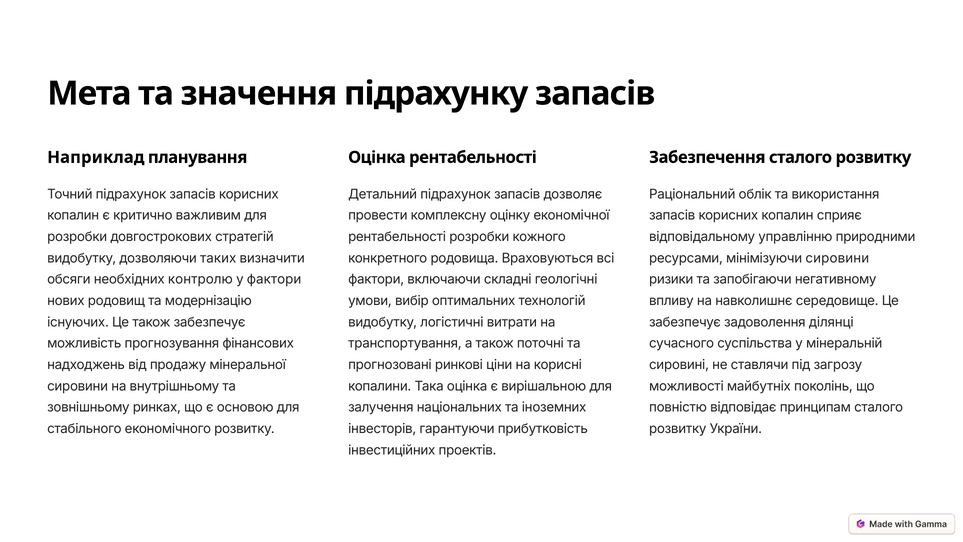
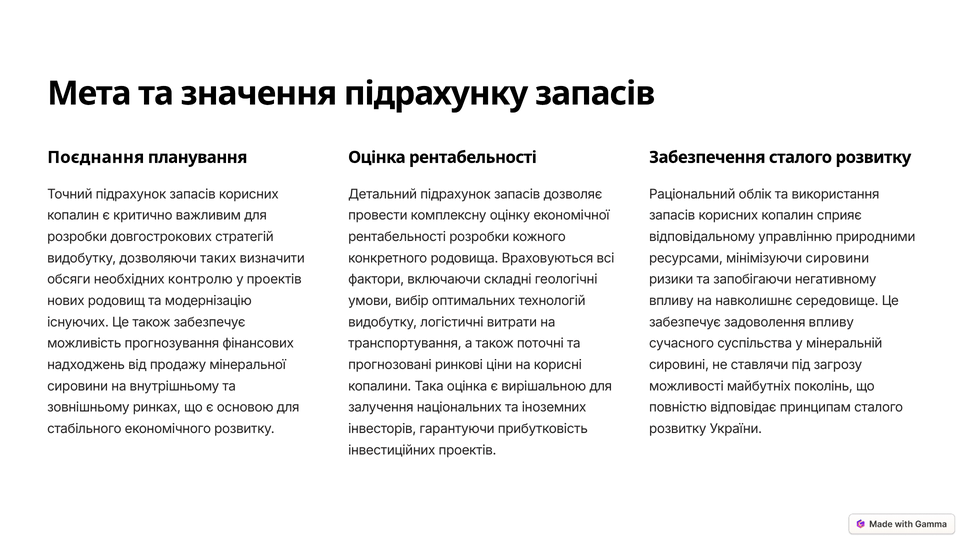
Наприклад: Наприклад -> Поєднання
у фактори: фактори -> проектів
задоволення ділянці: ділянці -> впливу
